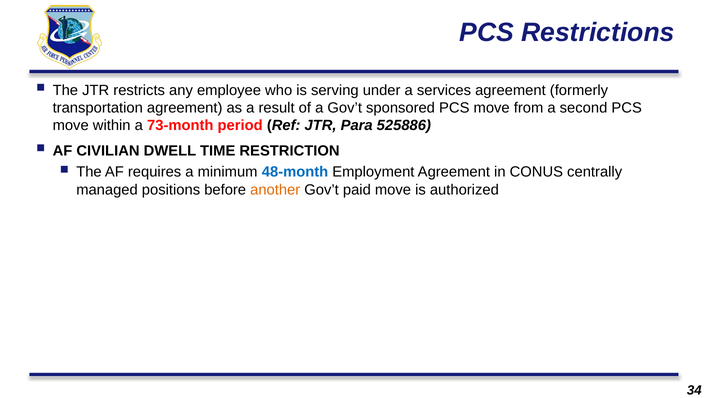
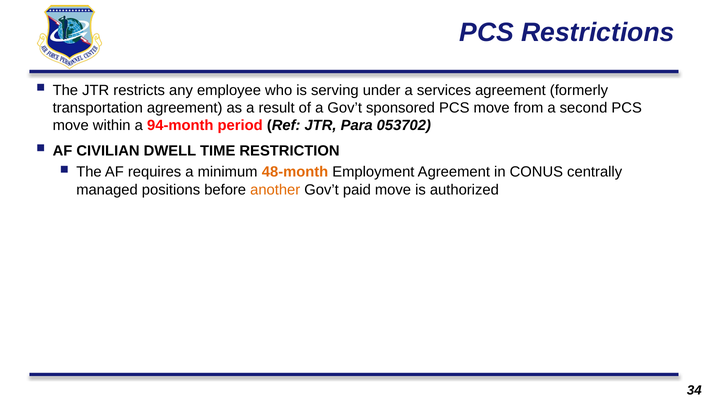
73-month: 73-month -> 94-month
525886: 525886 -> 053702
48-month colour: blue -> orange
